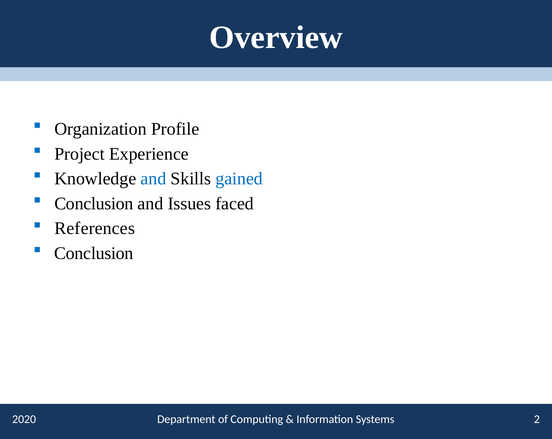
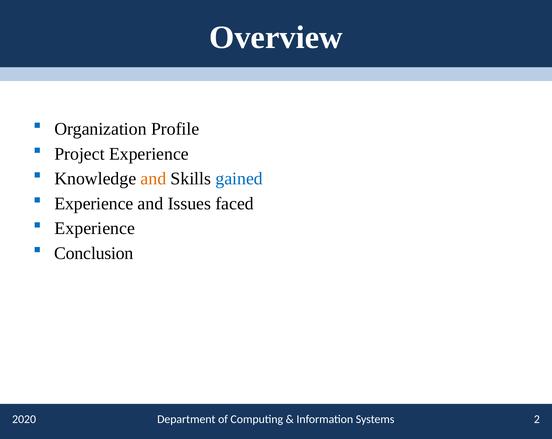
and at (153, 178) colour: blue -> orange
Conclusion at (94, 203): Conclusion -> Experience
References at (95, 228): References -> Experience
